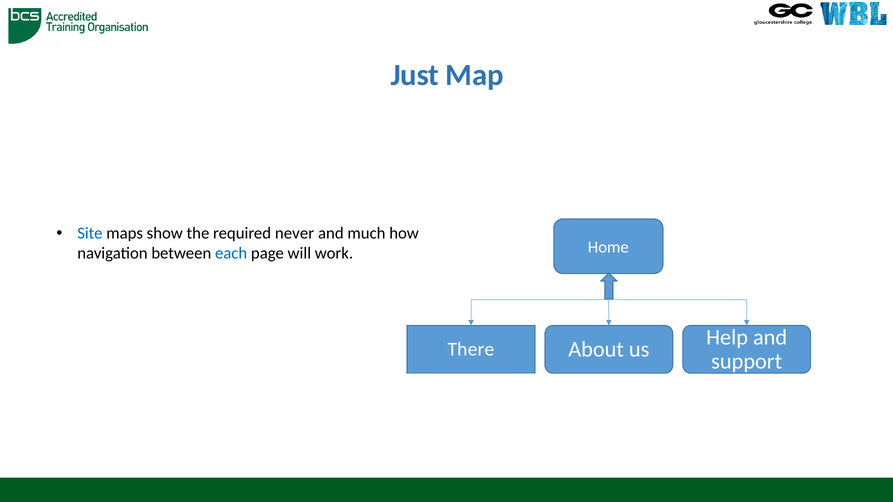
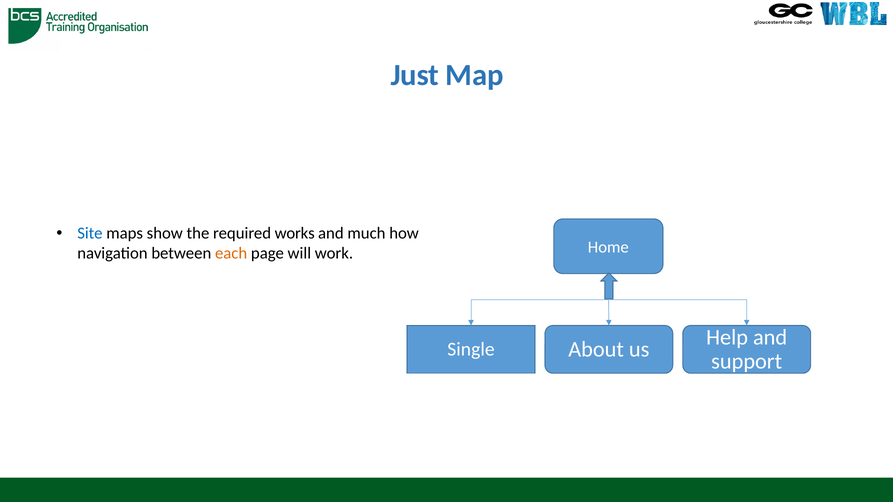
never: never -> works
each colour: blue -> orange
There: There -> Single
